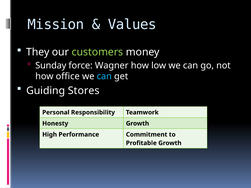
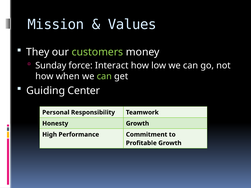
Wagner: Wagner -> Interact
office: office -> when
can at (104, 76) colour: light blue -> light green
Stores: Stores -> Center
